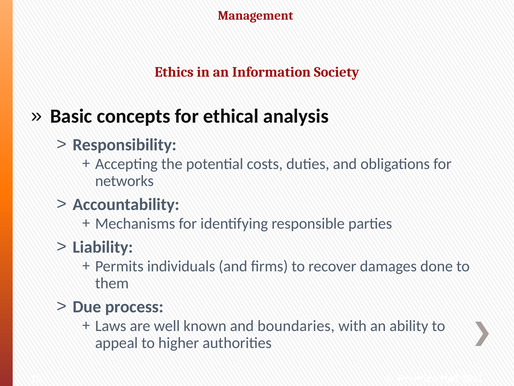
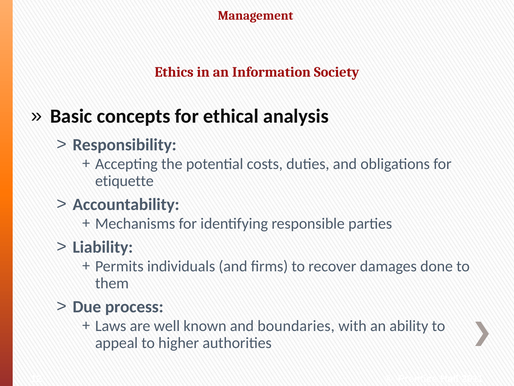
networks: networks -> etiquette
